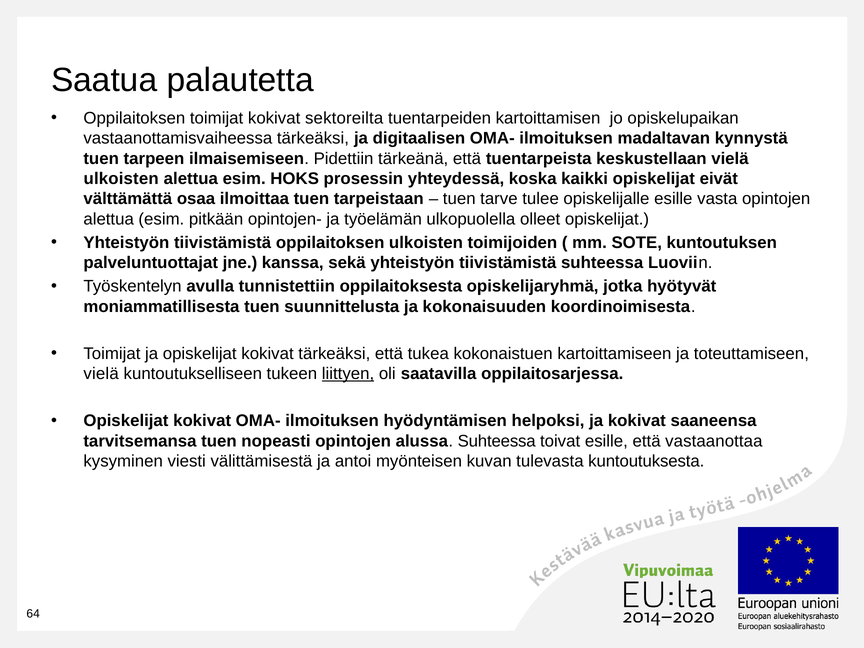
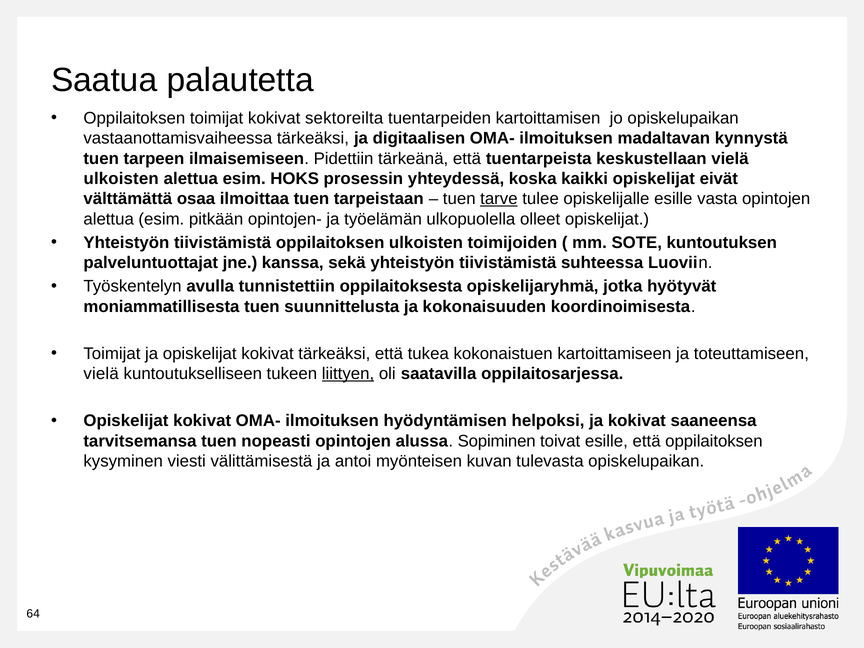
tarve underline: none -> present
alussa Suhteessa: Suhteessa -> Sopiminen
että vastaanottaa: vastaanottaa -> oppilaitoksen
tulevasta kuntoutuksesta: kuntoutuksesta -> opiskelupaikan
